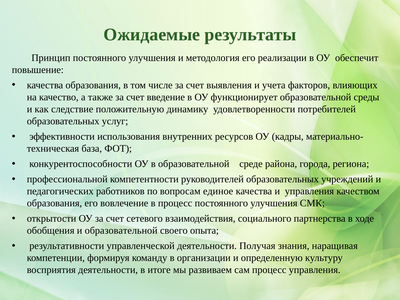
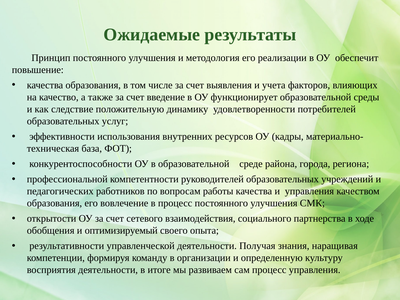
единое: единое -> работы
и образовательной: образовательной -> оптимизируемый
